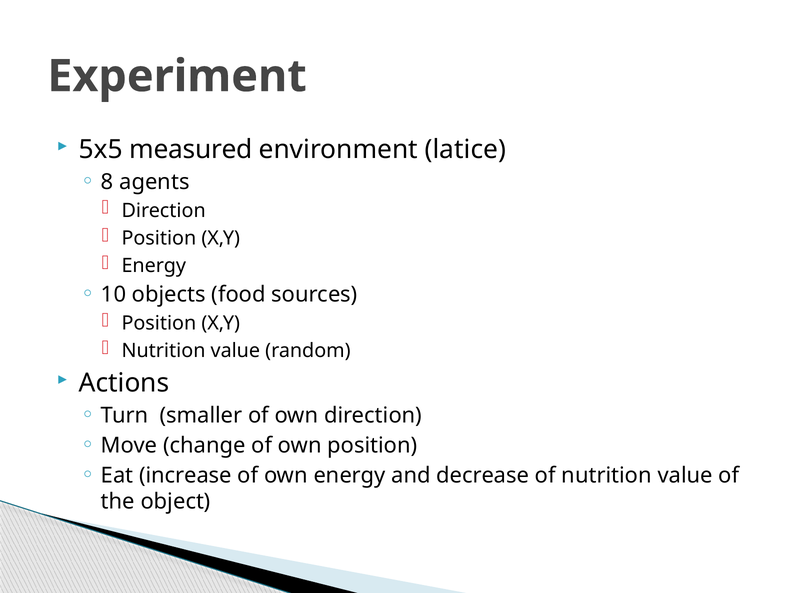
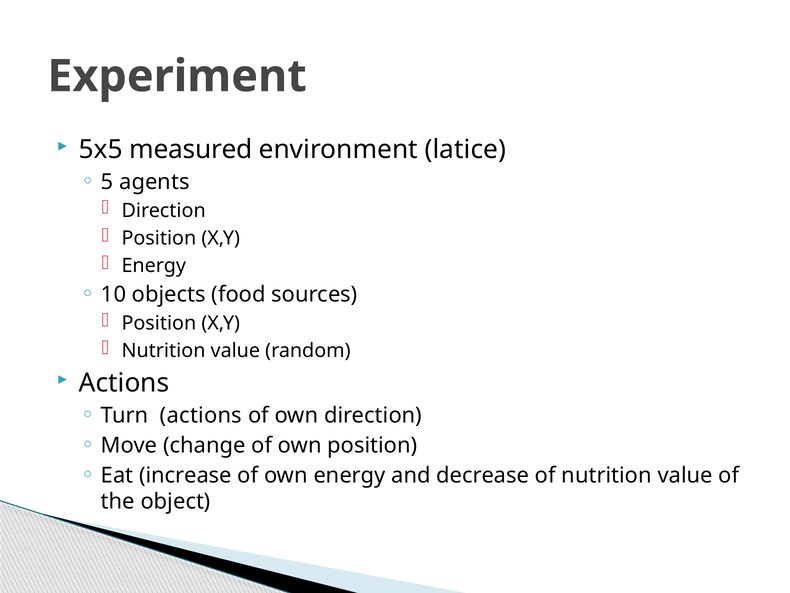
8: 8 -> 5
Turn smaller: smaller -> actions
